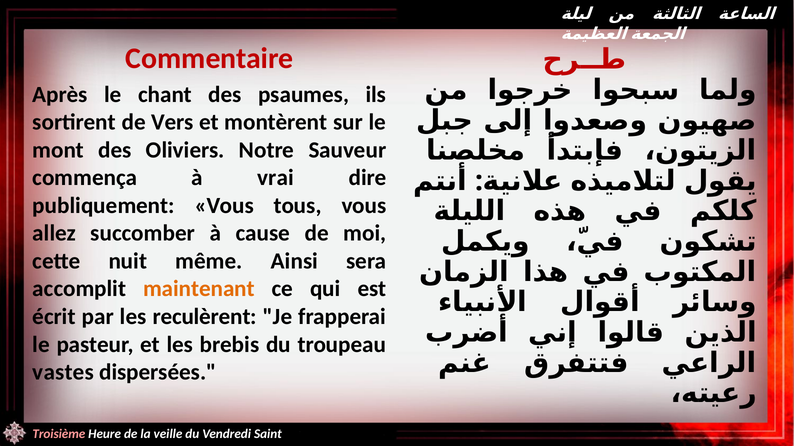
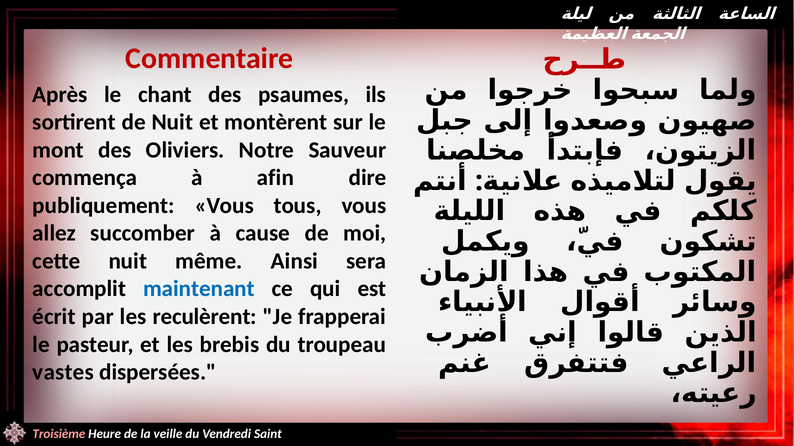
de Vers: Vers -> Nuit
vrai: vrai -> afin
maintenant colour: orange -> blue
